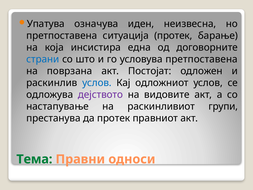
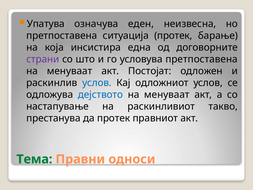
иден: иден -> еден
страни colour: blue -> purple
поврзана at (70, 71): поврзана -> менуваат
дејството colour: purple -> blue
видовите at (167, 94): видовите -> менуваат
групи: групи -> такво
